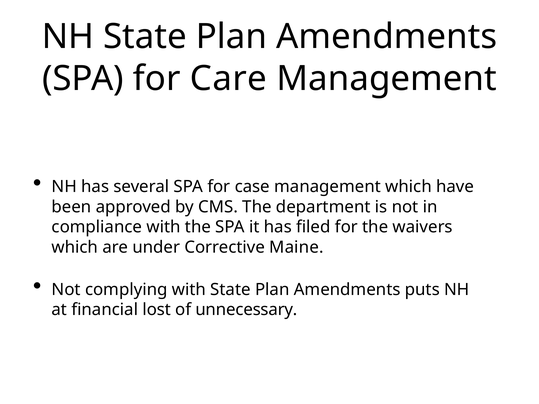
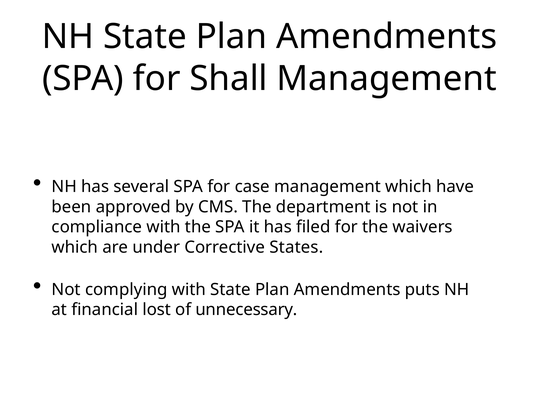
Care: Care -> Shall
Maine: Maine -> States
